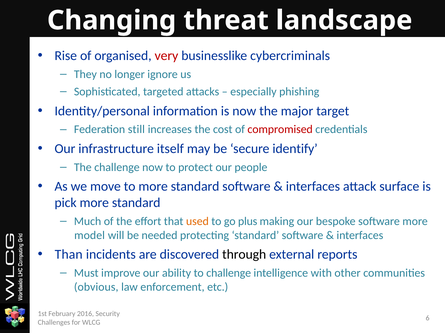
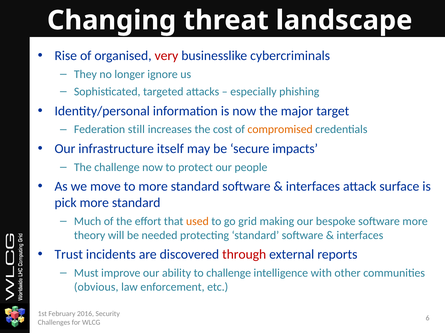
compromised colour: red -> orange
identify: identify -> impacts
plus: plus -> grid
model: model -> theory
Than: Than -> Trust
through colour: black -> red
